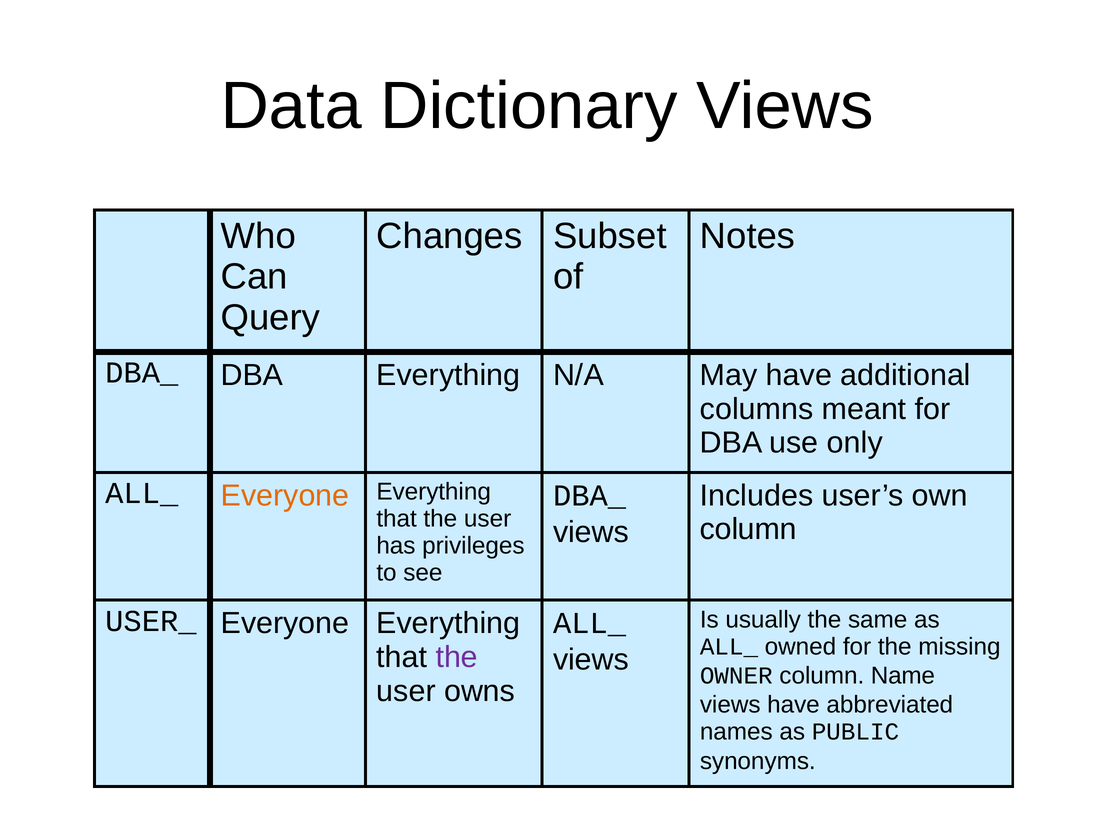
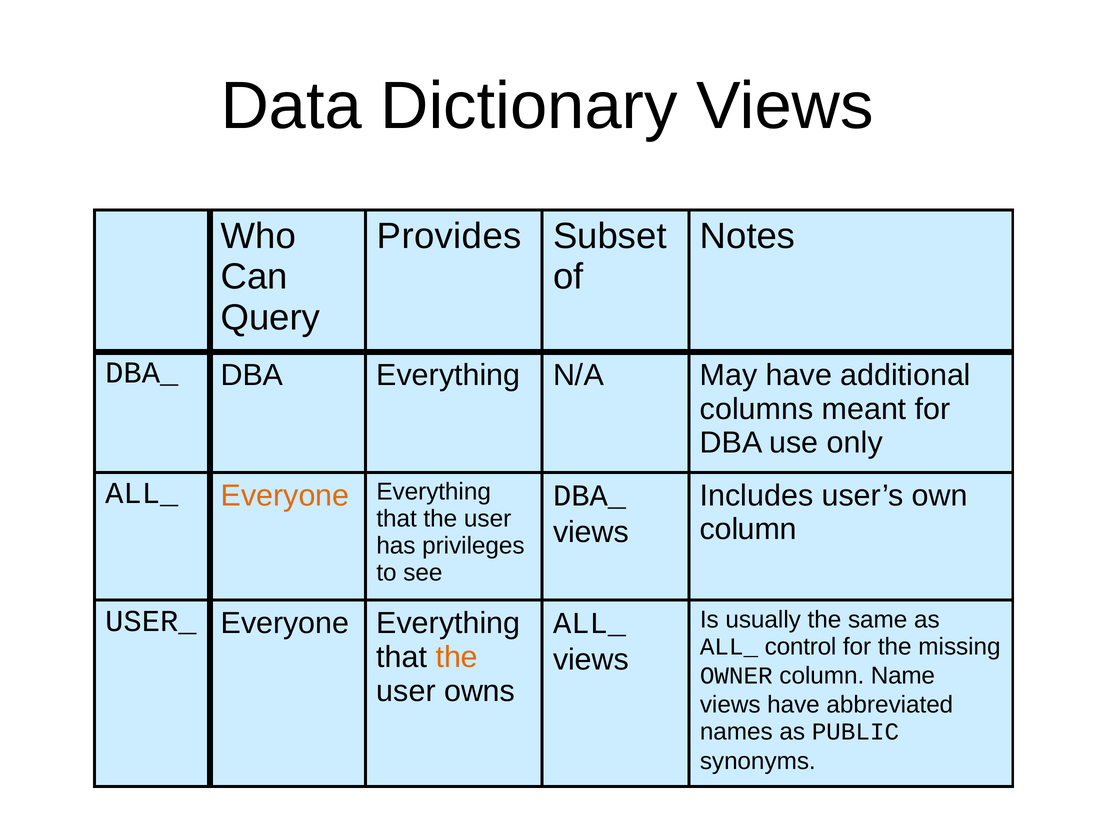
Changes: Changes -> Provides
owned: owned -> control
the at (457, 657) colour: purple -> orange
